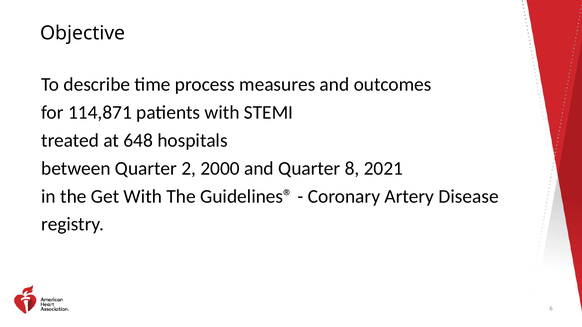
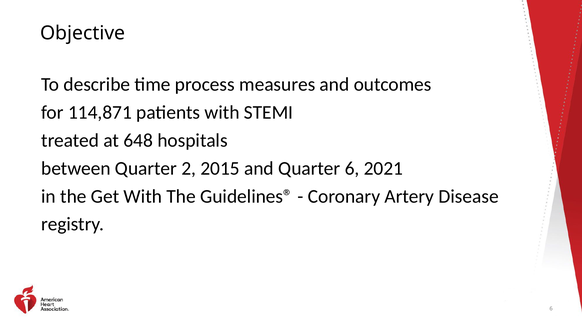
2000: 2000 -> 2015
Quarter 8: 8 -> 6
